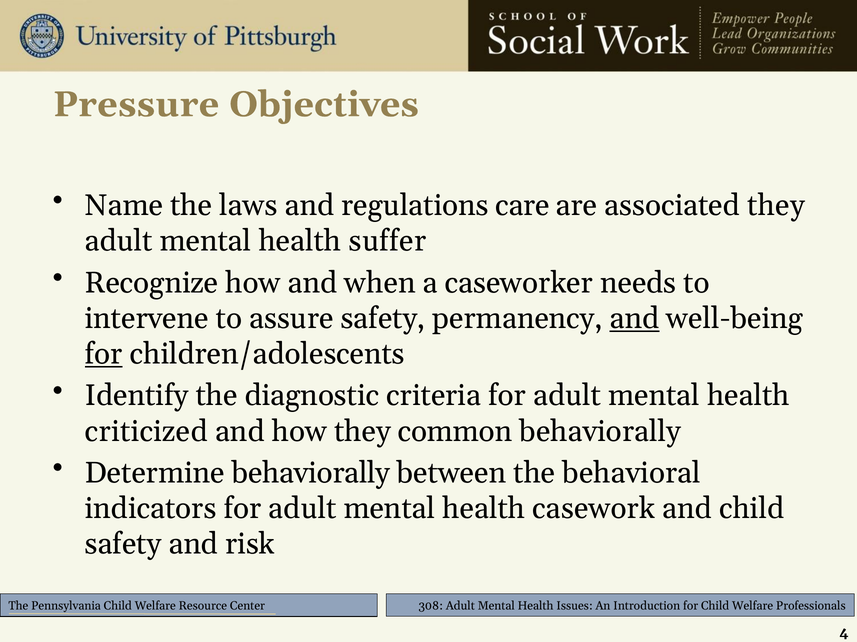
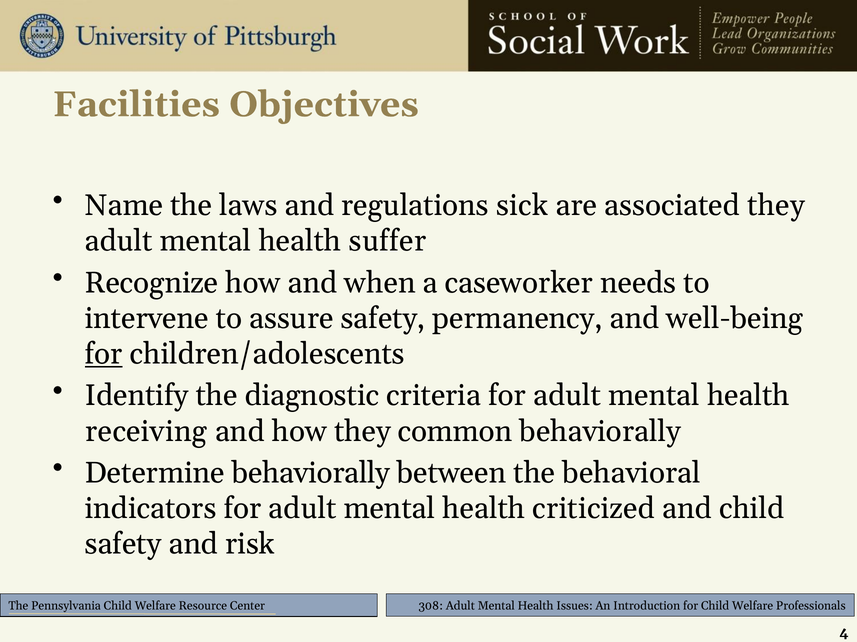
Pressure: Pressure -> Facilities
care: care -> sick
and at (634, 319) underline: present -> none
criticized: criticized -> receiving
casework: casework -> criticized
